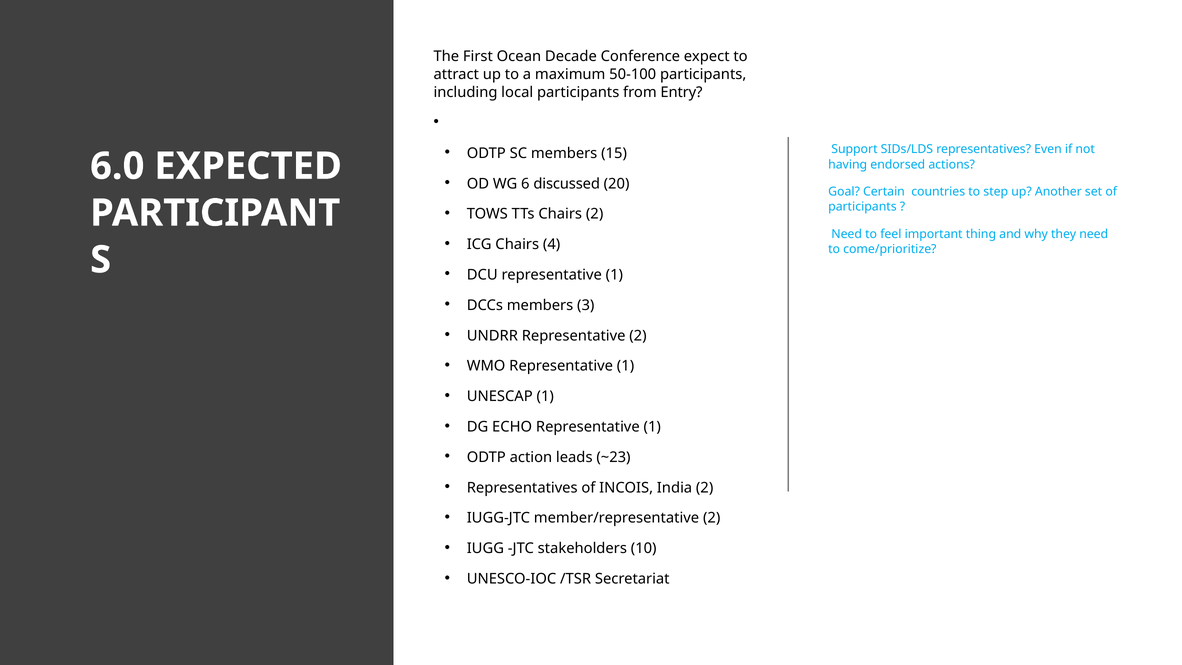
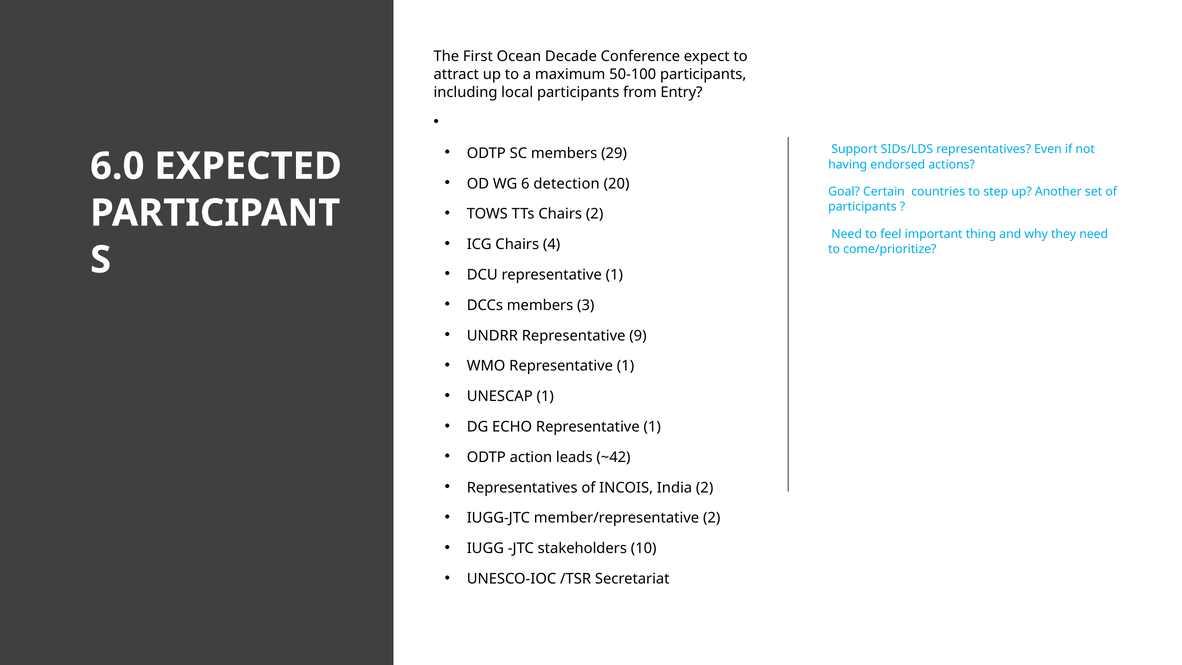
15: 15 -> 29
discussed: discussed -> detection
Representative 2: 2 -> 9
~23: ~23 -> ~42
